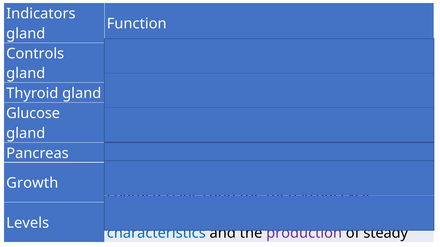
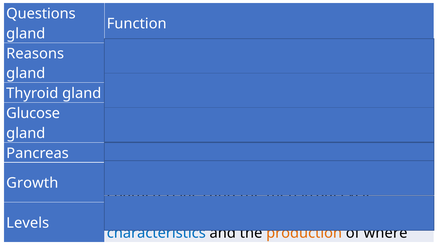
Indicators: Indicators -> Questions
Controls at (35, 54): Controls -> Reasons
production colour: purple -> orange
steady: steady -> where
